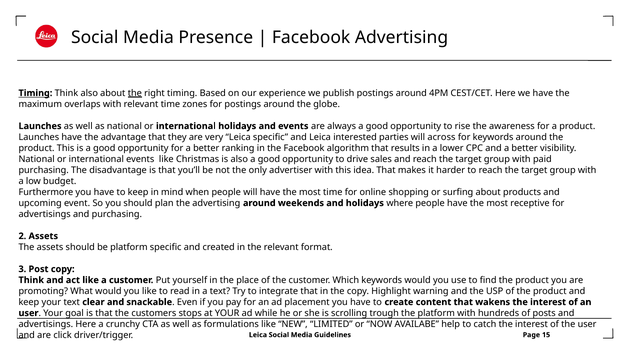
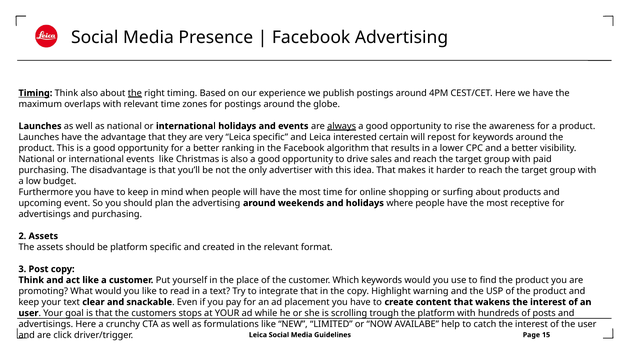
always underline: none -> present
parties: parties -> certain
across: across -> repost
